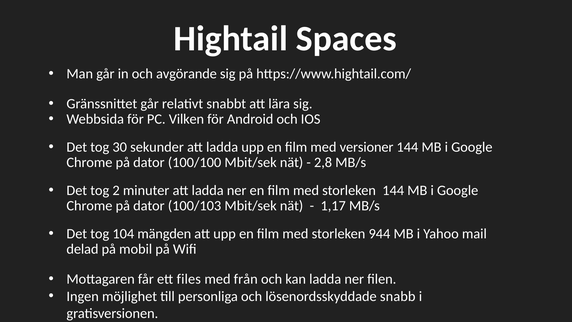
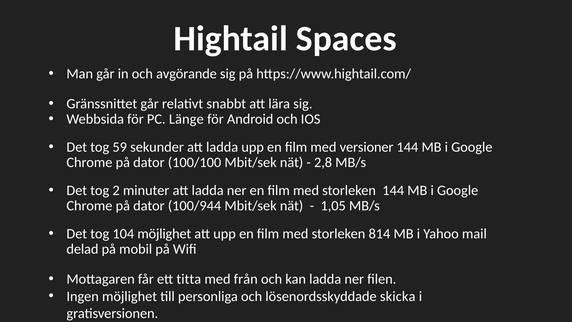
Vilken: Vilken -> Länge
30: 30 -> 59
100/103: 100/103 -> 100/944
1,17: 1,17 -> 1,05
104 mängden: mängden -> möjlighet
944: 944 -> 814
files: files -> titta
snabb: snabb -> skicka
